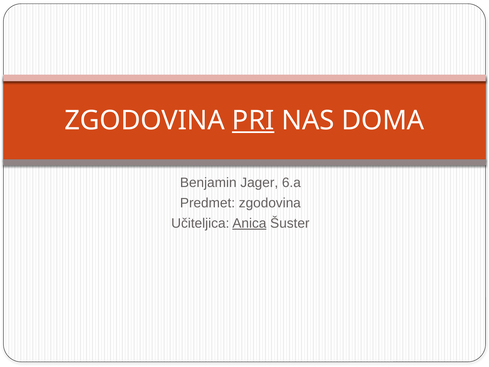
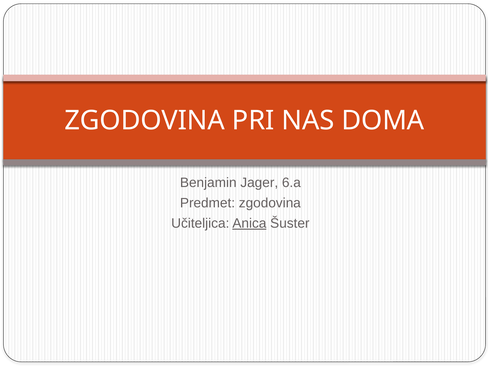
PRI underline: present -> none
